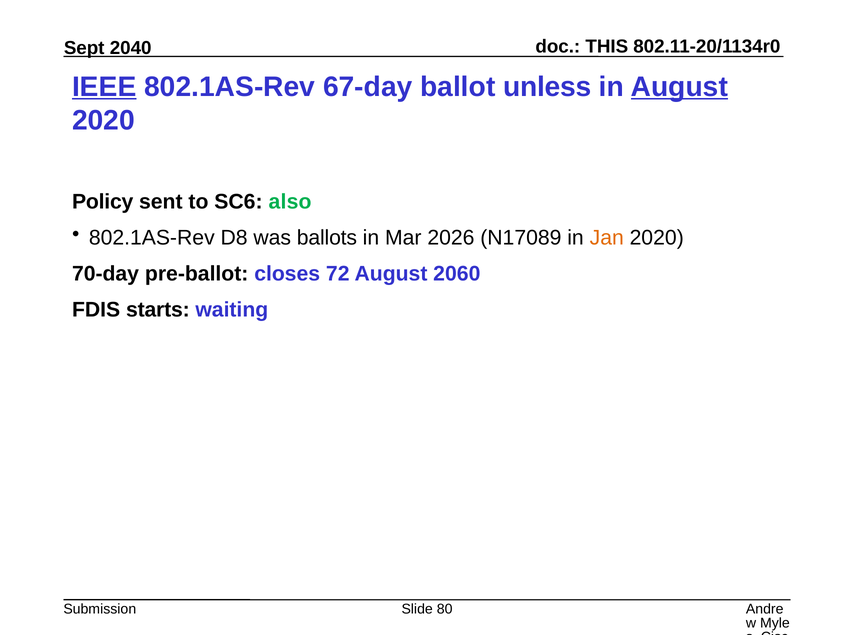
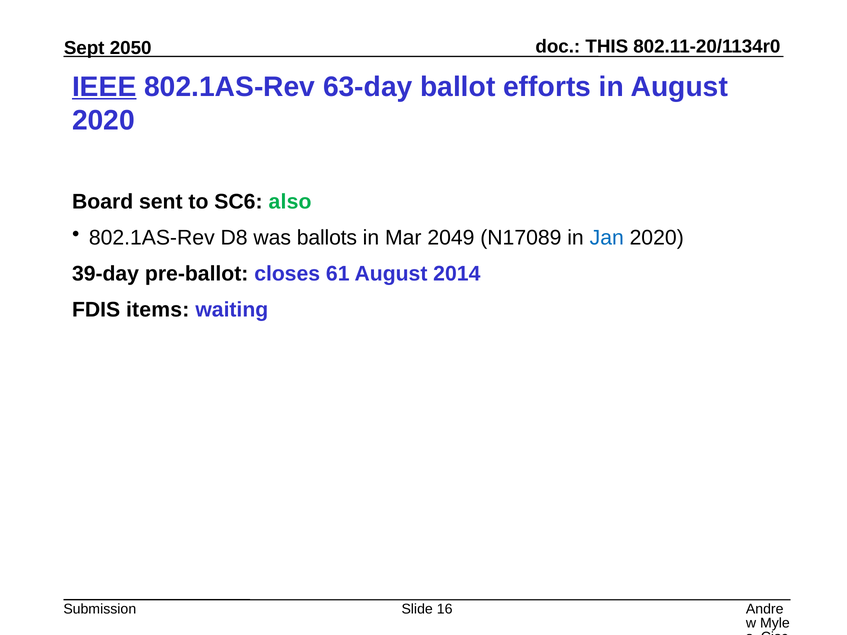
2040: 2040 -> 2050
67-day: 67-day -> 63-day
unless: unless -> efforts
August at (679, 87) underline: present -> none
Policy: Policy -> Board
2026: 2026 -> 2049
Jan colour: orange -> blue
70-day: 70-day -> 39-day
72: 72 -> 61
2060: 2060 -> 2014
starts: starts -> items
80: 80 -> 16
